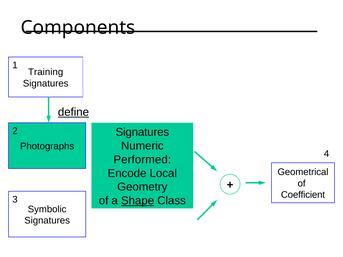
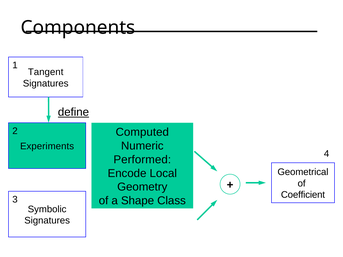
Training: Training -> Tangent
Signatures at (142, 132): Signatures -> Computed
Photographs: Photographs -> Experiments
Shape underline: present -> none
